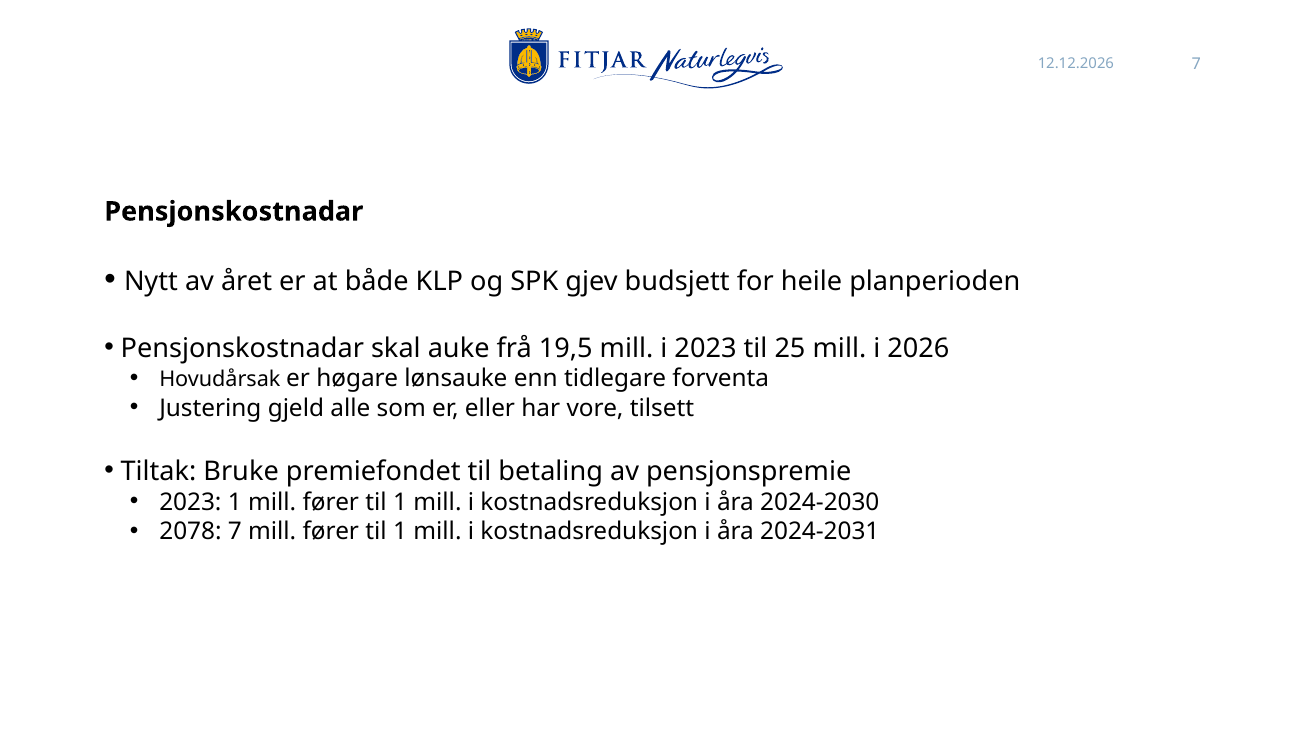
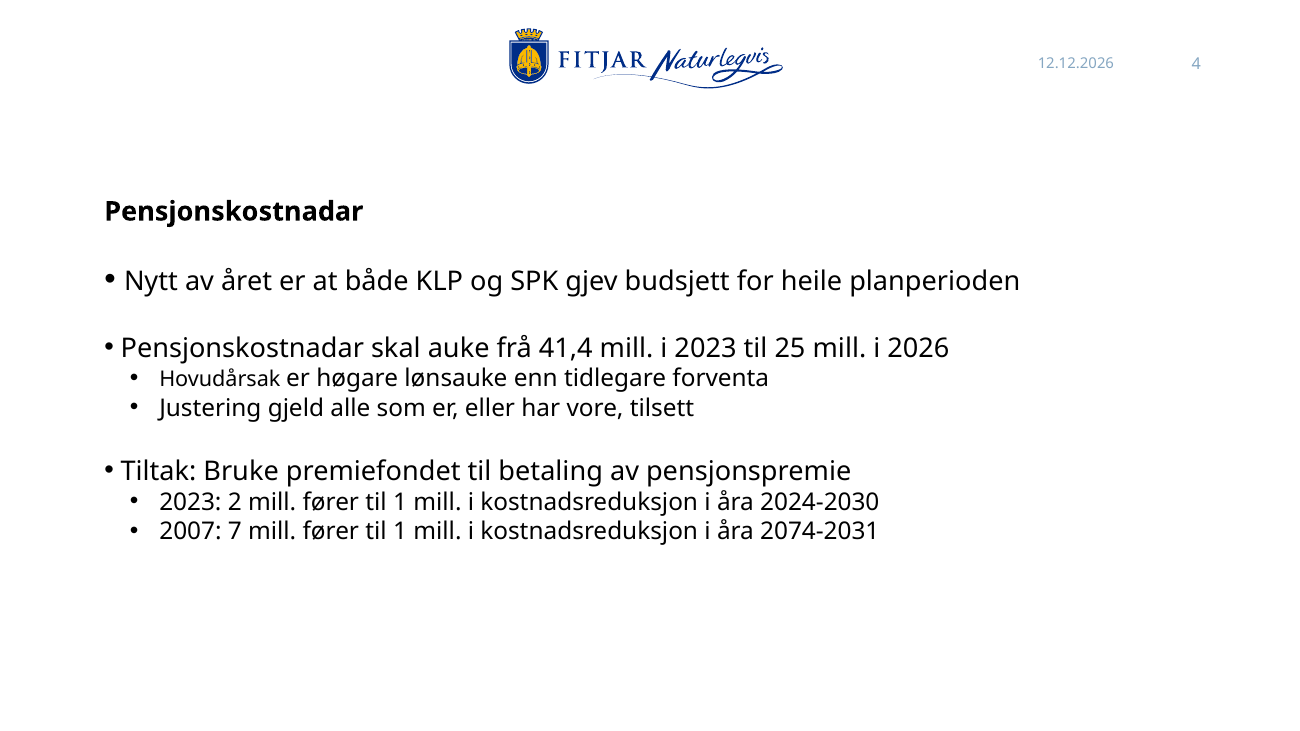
7 at (1196, 64): 7 -> 4
19,5: 19,5 -> 41,4
2023 1: 1 -> 2
2078: 2078 -> 2007
2024-2031: 2024-2031 -> 2074-2031
